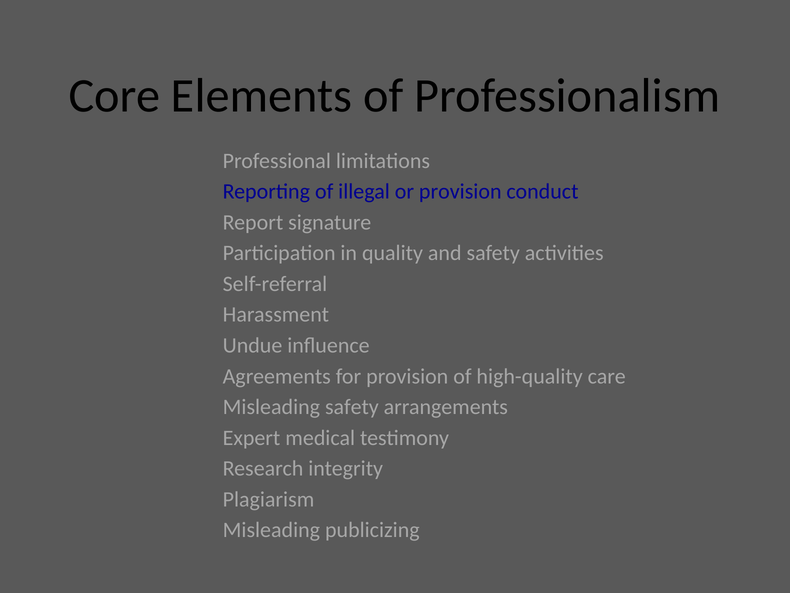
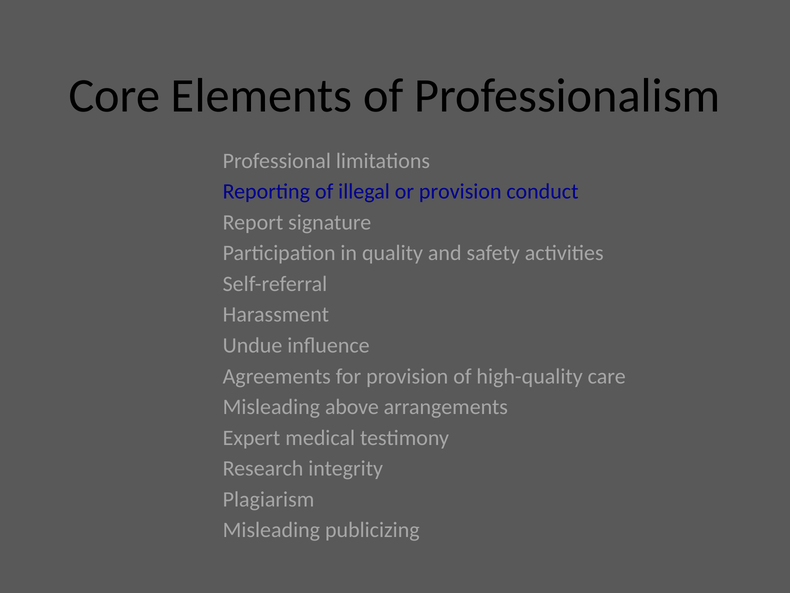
Misleading safety: safety -> above
